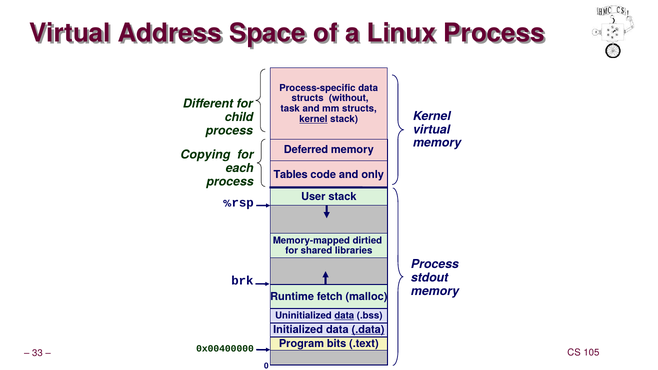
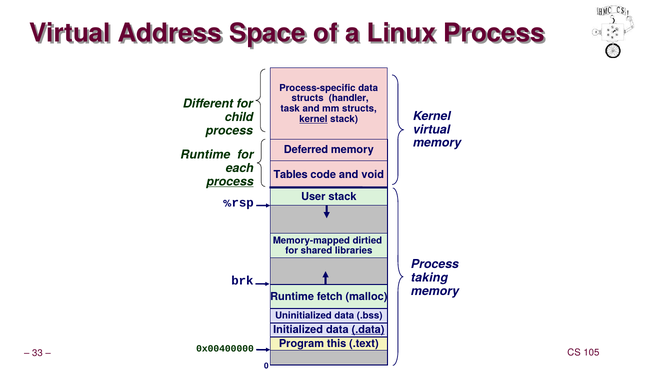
without: without -> handler
Copying at (205, 155): Copying -> Runtime
only: only -> void
process at (230, 182) underline: none -> present
stdout: stdout -> taking
data at (344, 316) underline: present -> none
bits: bits -> this
